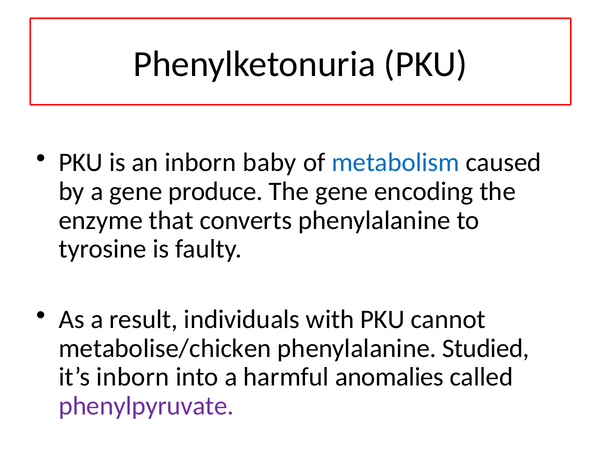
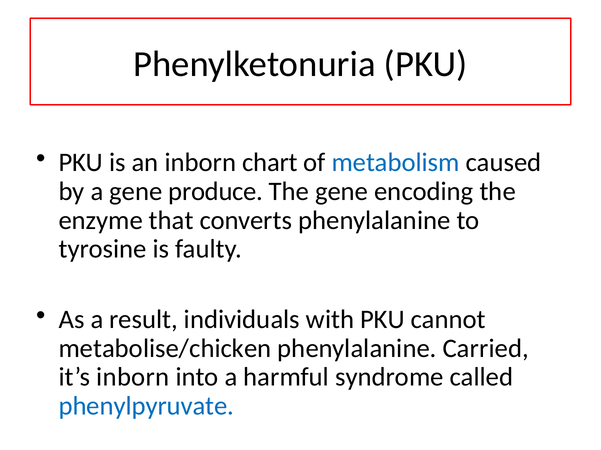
baby: baby -> chart
Studied: Studied -> Carried
anomalies: anomalies -> syndrome
phenylpyruvate colour: purple -> blue
